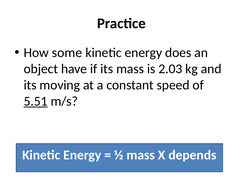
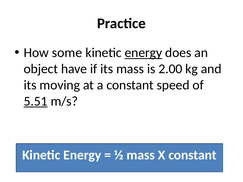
energy at (143, 53) underline: none -> present
2.03: 2.03 -> 2.00
X depends: depends -> constant
